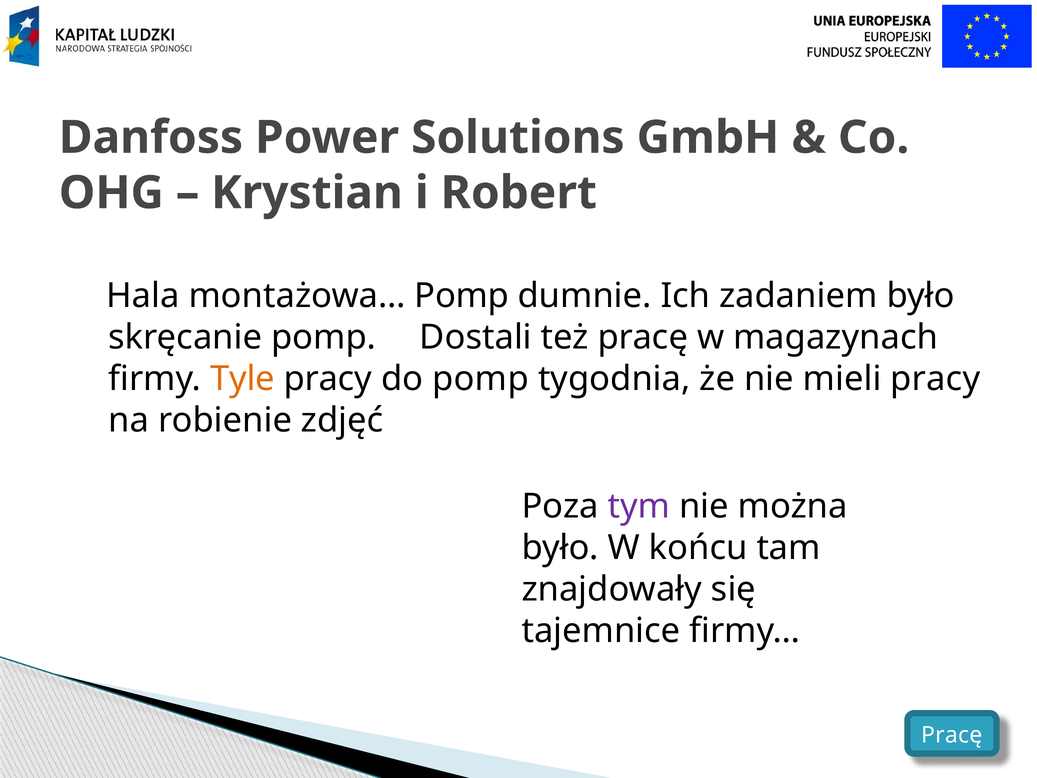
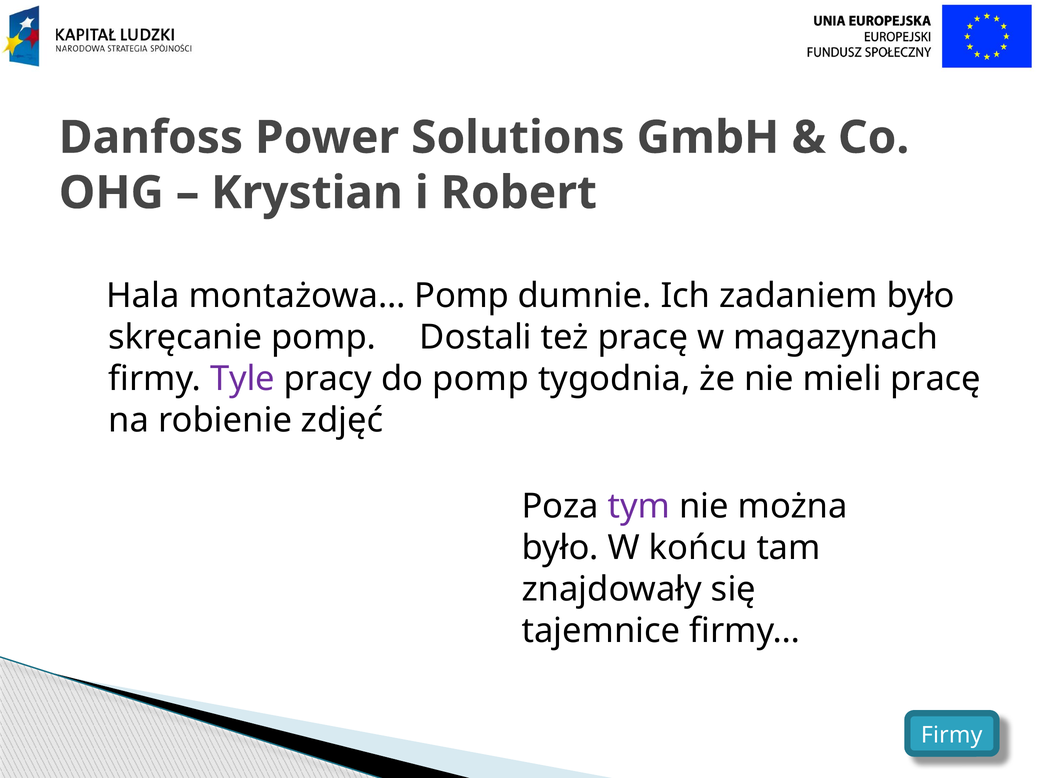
Tyle colour: orange -> purple
mieli pracy: pracy -> pracę
Pracę at (952, 735): Pracę -> Firmy
